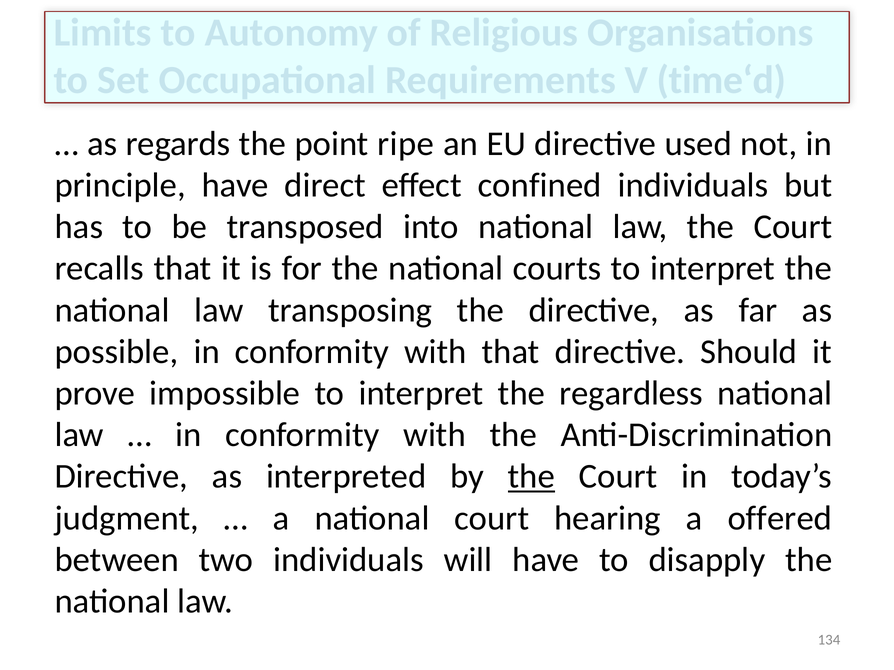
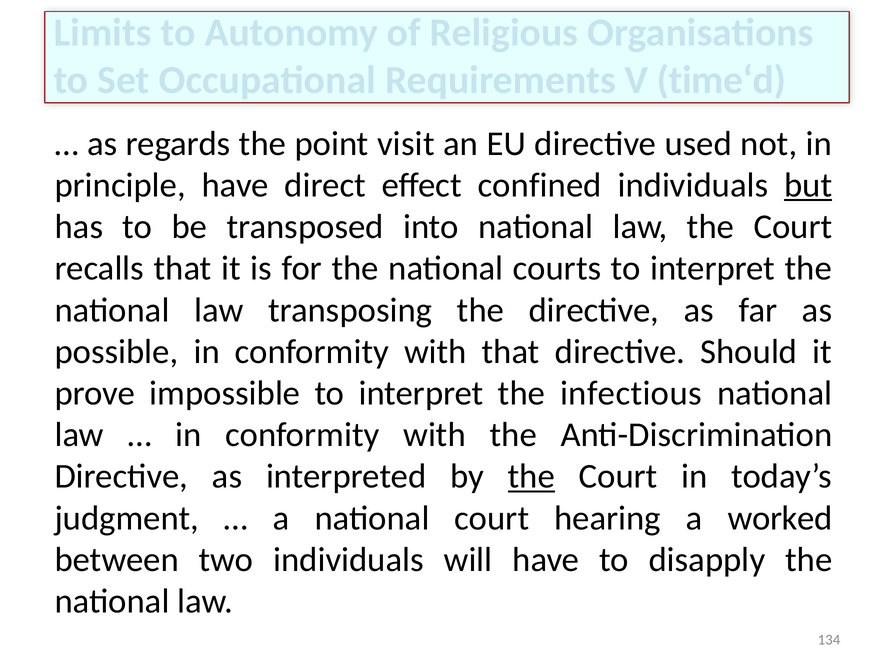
ripe: ripe -> visit
but underline: none -> present
regardless: regardless -> infectious
offered: offered -> worked
